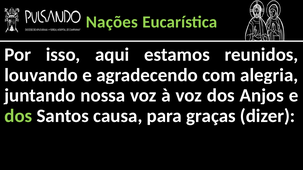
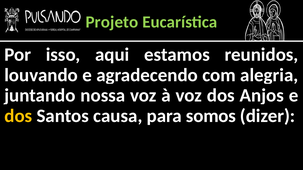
Nações: Nações -> Projeto
dos at (18, 116) colour: light green -> yellow
graças: graças -> somos
